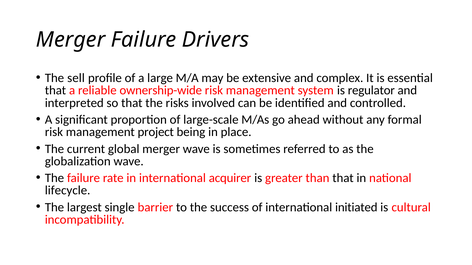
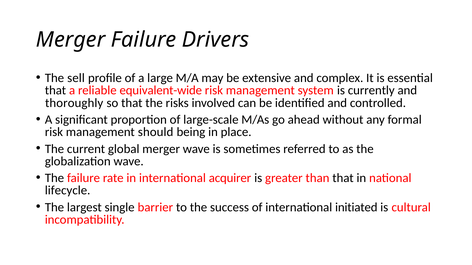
ownership-wide: ownership-wide -> equivalent-wide
regulator: regulator -> currently
interpreted: interpreted -> thoroughly
project: project -> should
